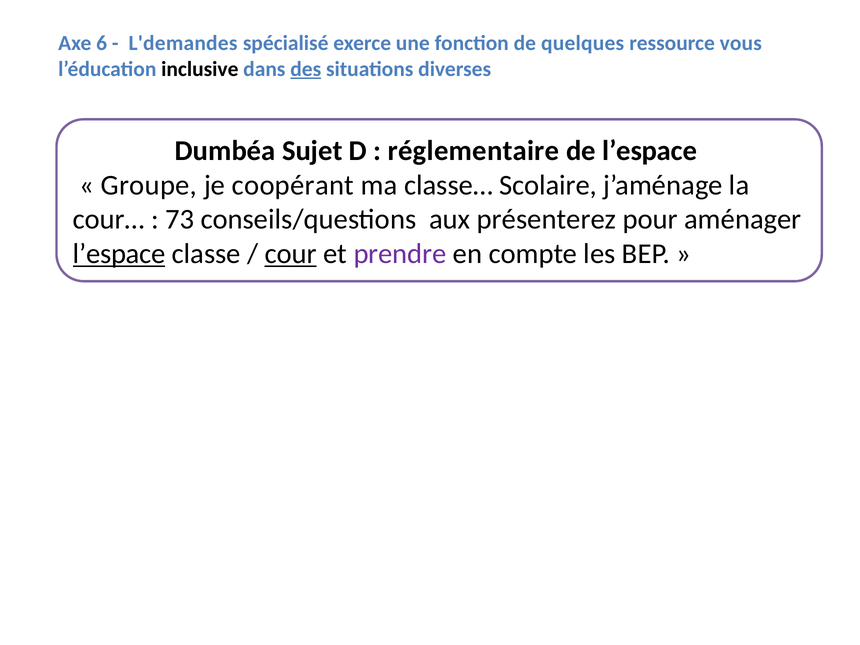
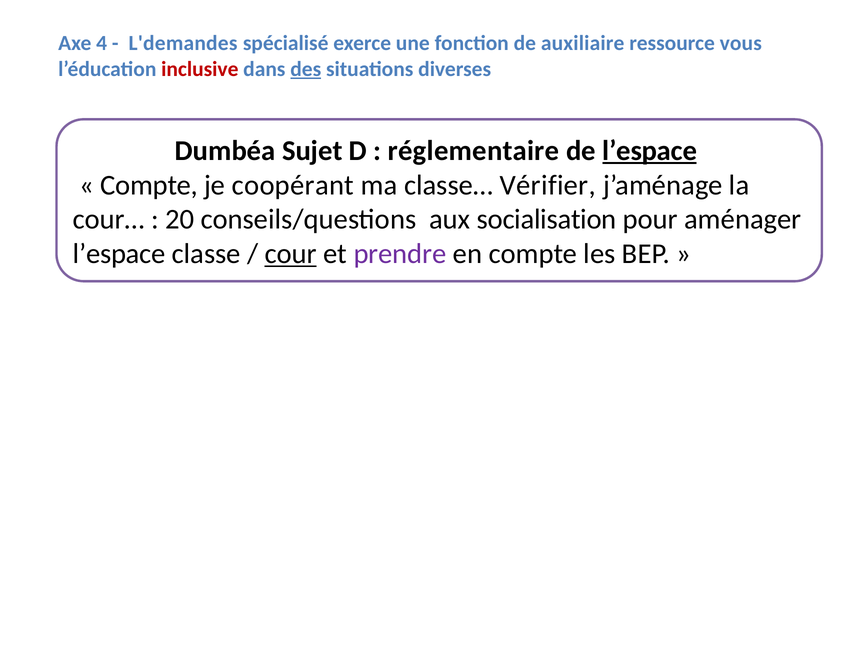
6: 6 -> 4
quelques: quelques -> auxiliaire
inclusive colour: black -> red
l’espace at (650, 151) underline: none -> present
Groupe at (149, 185): Groupe -> Compte
Scolaire: Scolaire -> Vérifier
73: 73 -> 20
présenterez: présenterez -> socialisation
l’espace at (119, 254) underline: present -> none
